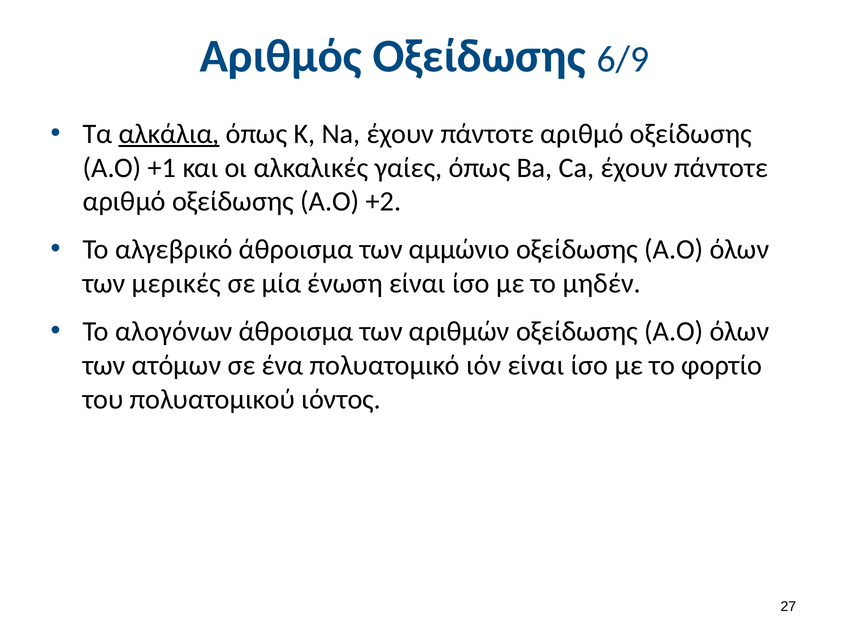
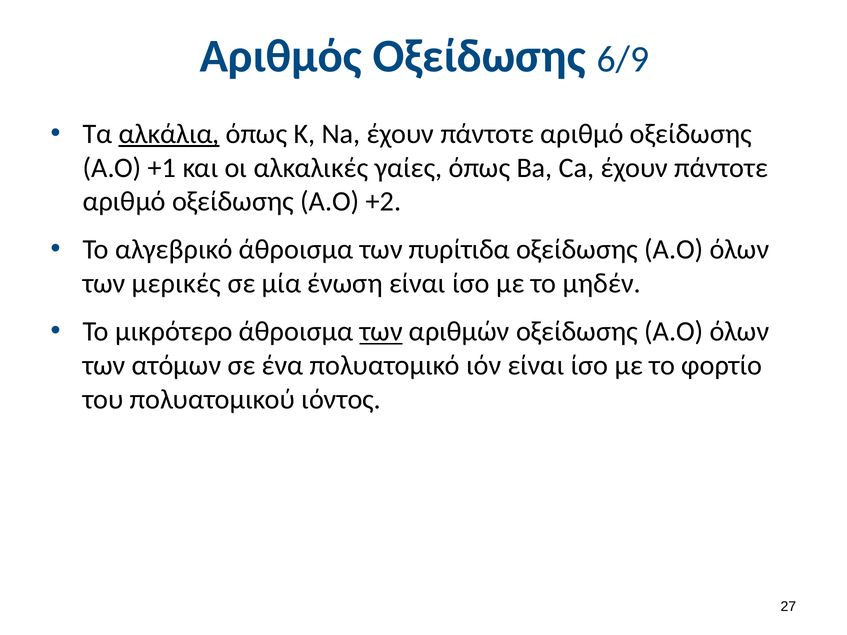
αμμώνιο: αμμώνιο -> πυρίτιδα
αλογόνων: αλογόνων -> μικρότερο
των at (381, 332) underline: none -> present
